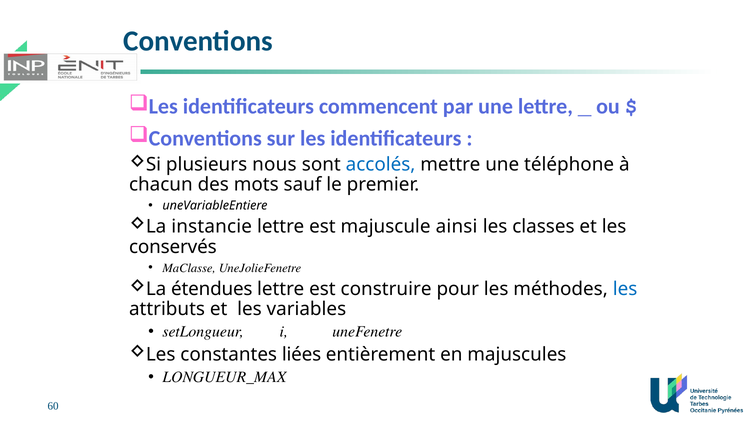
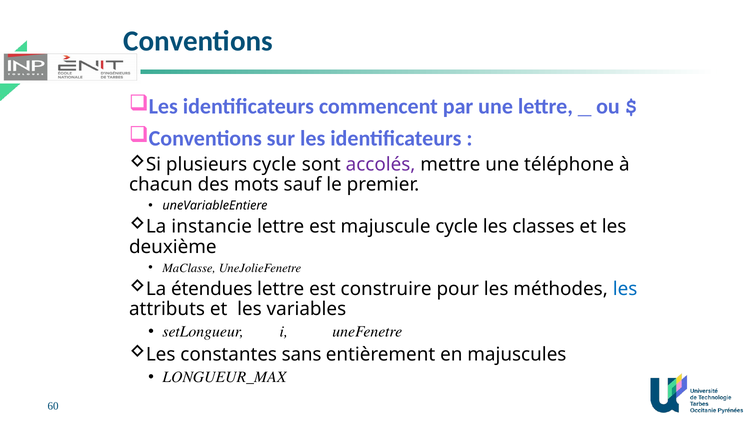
plusieurs nous: nous -> cycle
accolés colour: blue -> purple
majuscule ainsi: ainsi -> cycle
conservés: conservés -> deuxième
liées: liées -> sans
